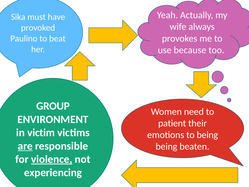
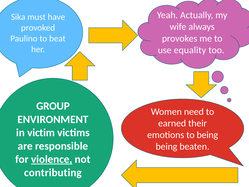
because: because -> equality
patient: patient -> earned
are underline: present -> none
experiencing: experiencing -> contributing
